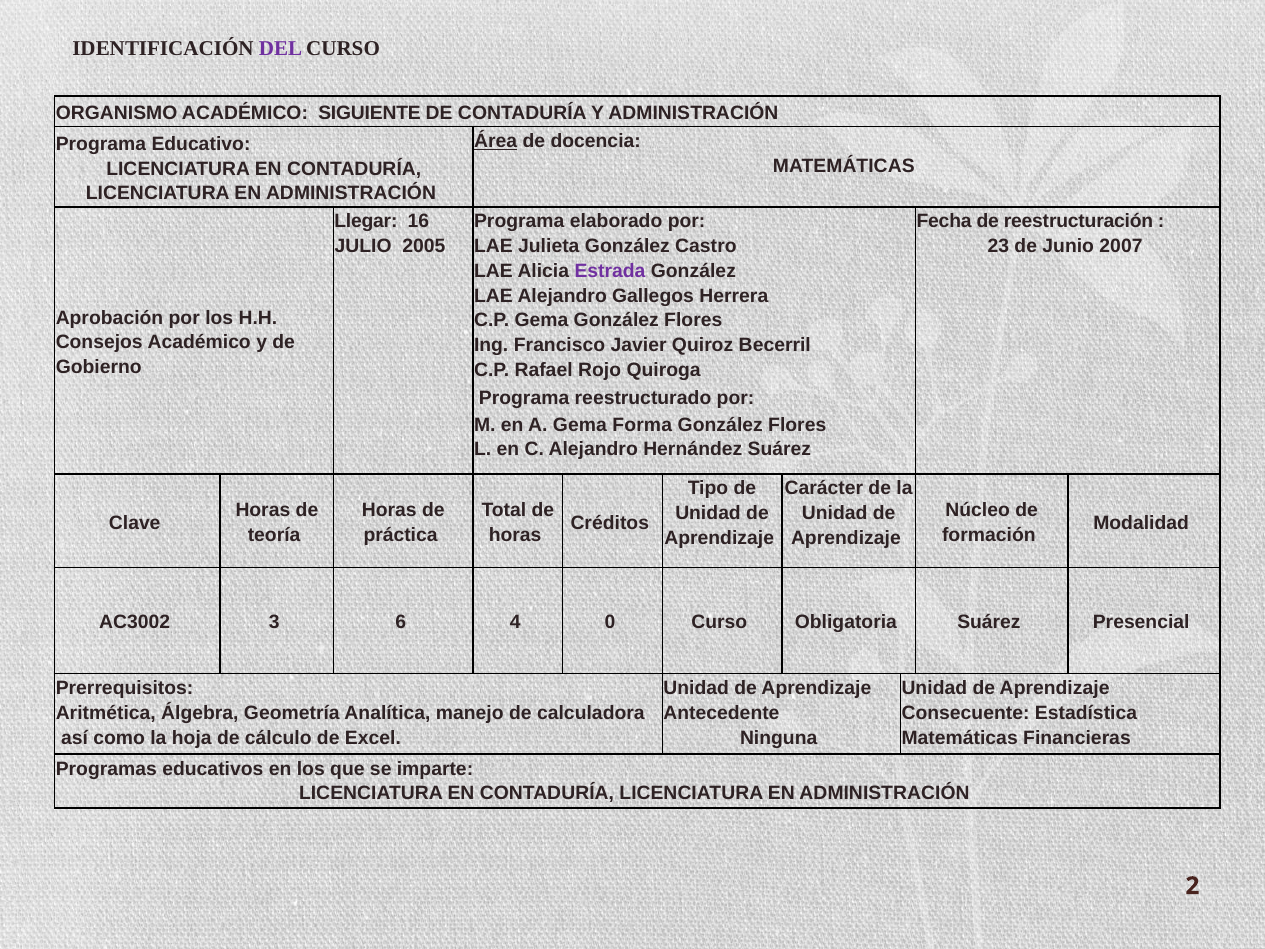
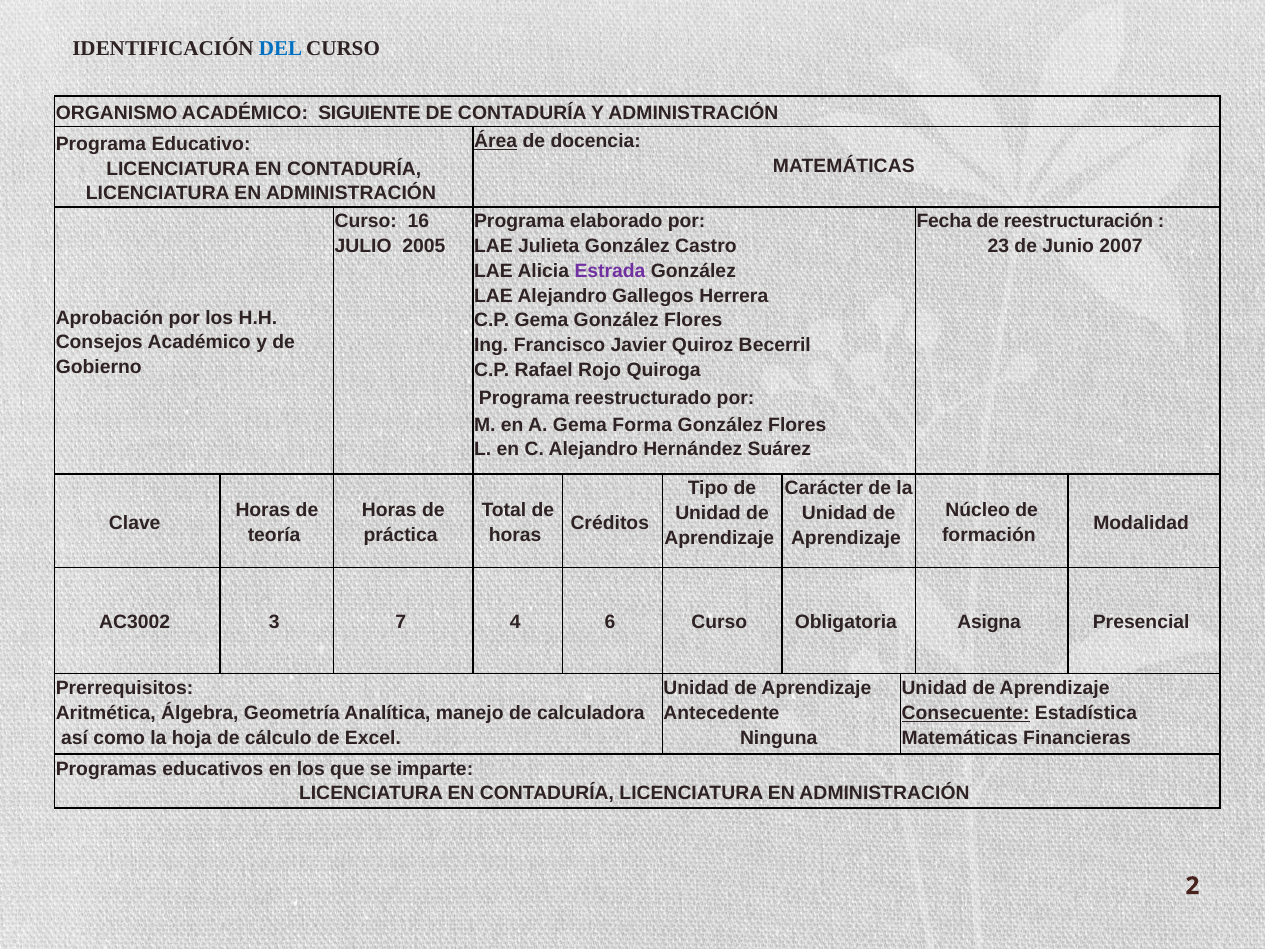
DEL colour: purple -> blue
Llegar at (366, 222): Llegar -> Curso
6: 6 -> 7
0: 0 -> 6
Obligatoria Suárez: Suárez -> Asigna
Consecuente underline: none -> present
